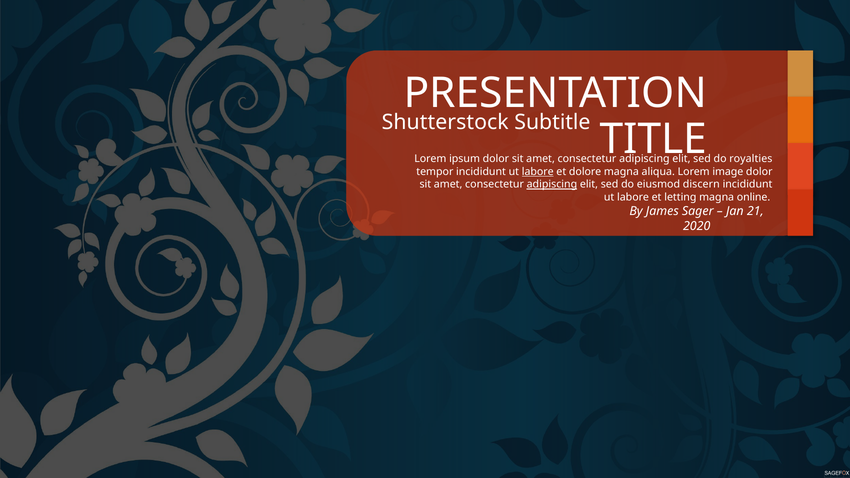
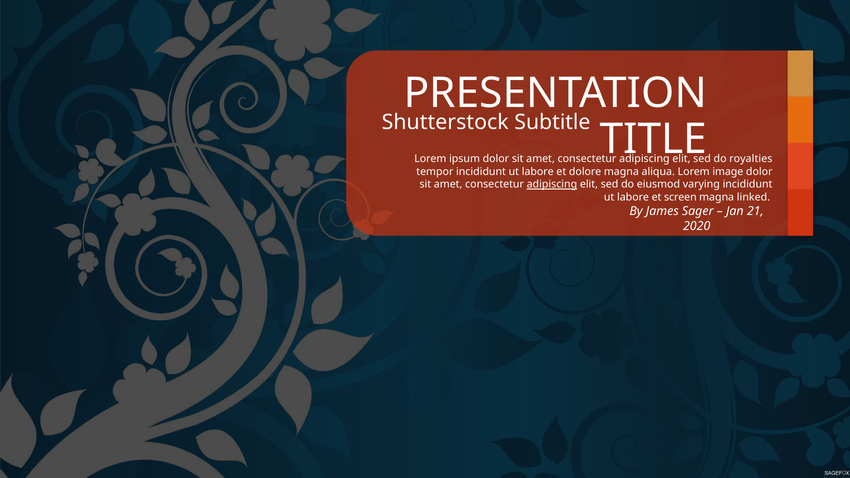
labore at (538, 172) underline: present -> none
discern: discern -> varying
letting: letting -> screen
online: online -> linked
